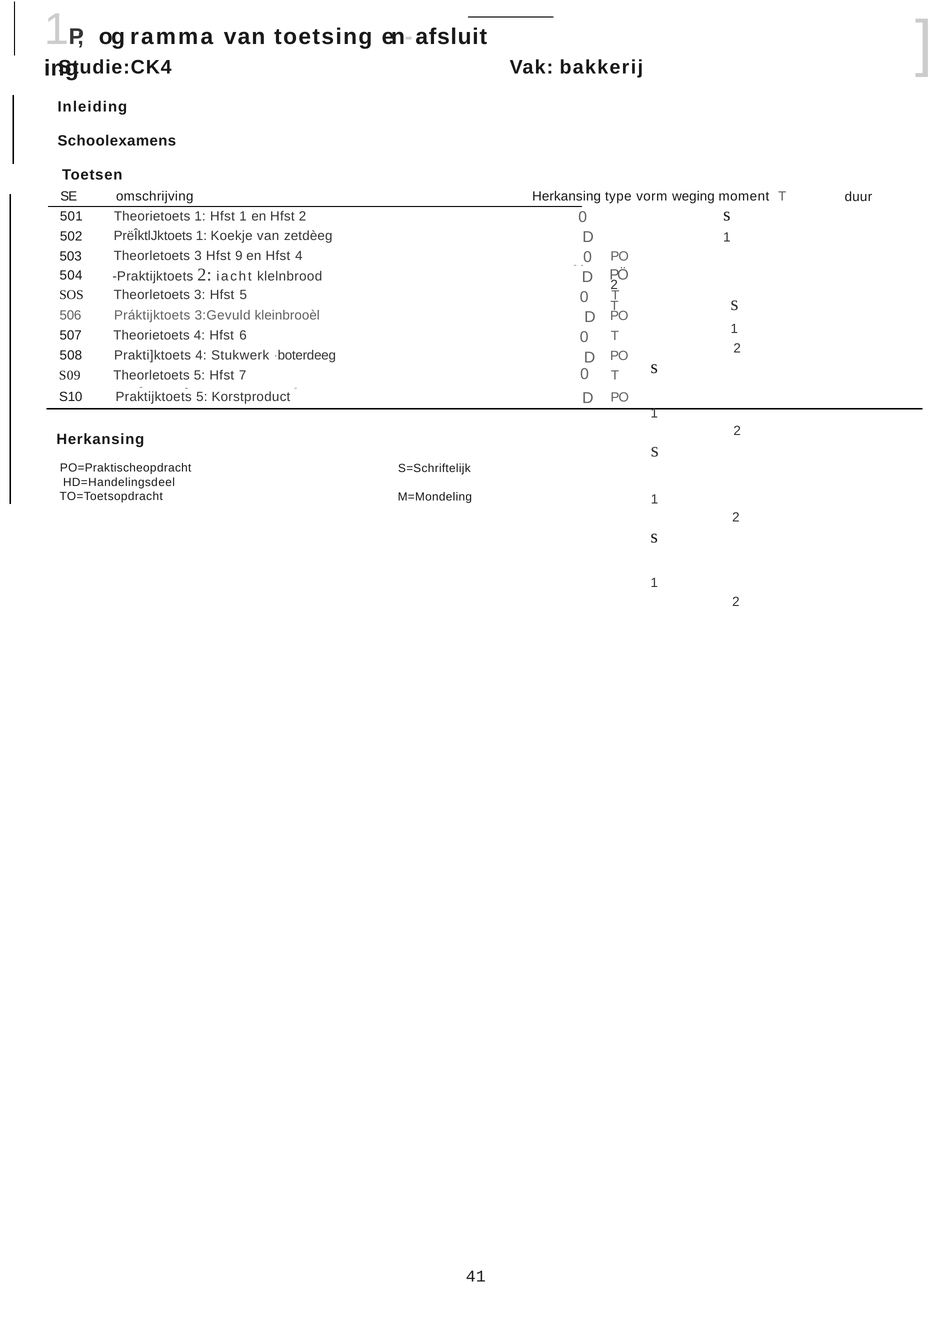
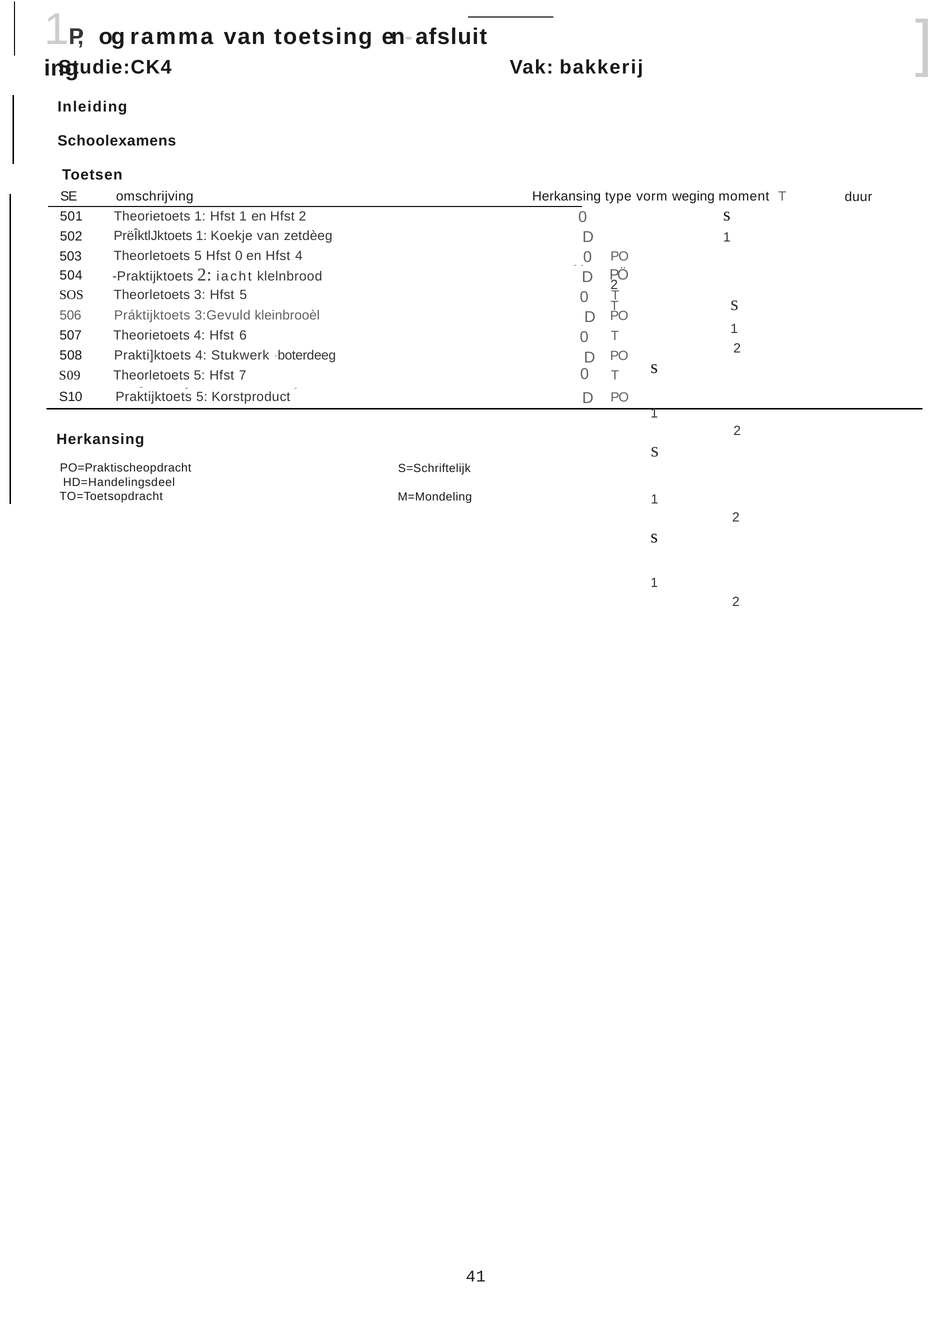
3 at (198, 256): 3 -> 5
Hfst 9: 9 -> 0
